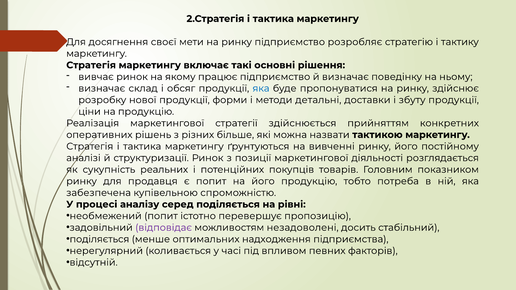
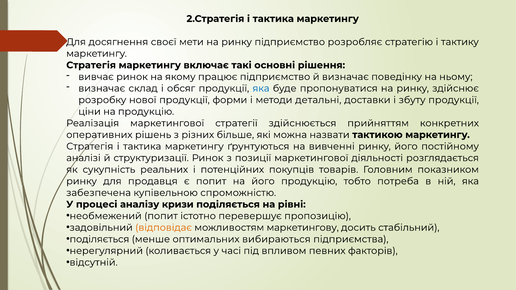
серед: серед -> кризи
відповідає colour: purple -> orange
незадоволені: незадоволені -> маркетингову
надходження: надходження -> вибираються
